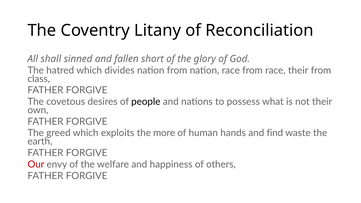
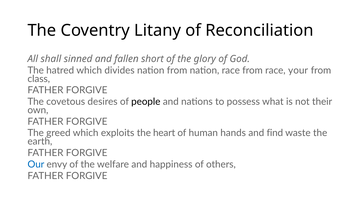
race their: their -> your
more: more -> heart
Our colour: red -> blue
